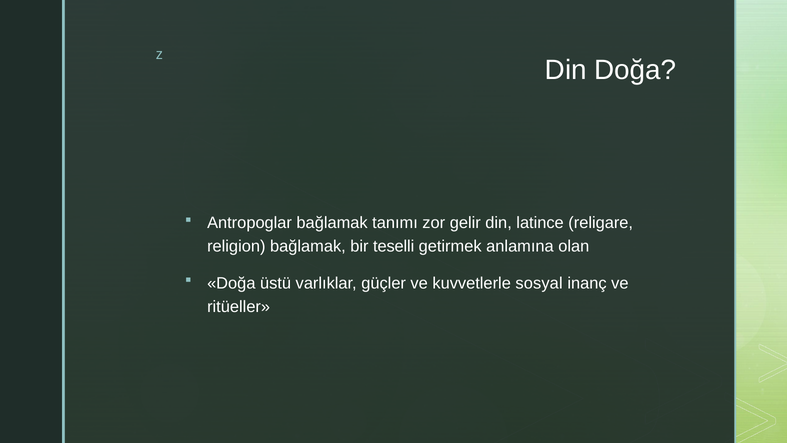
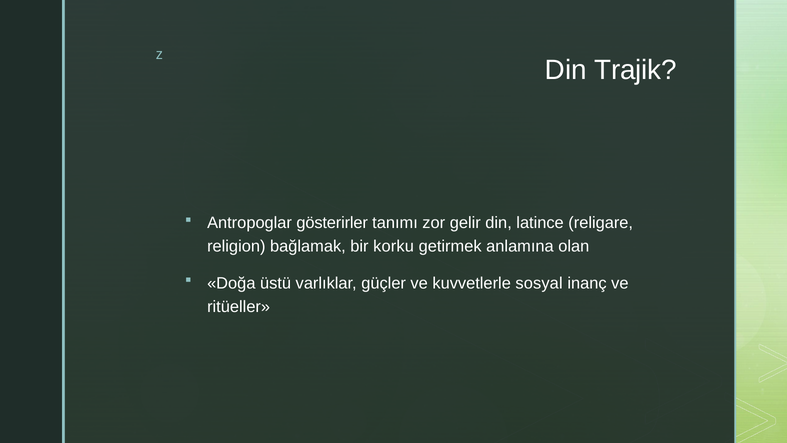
Din Doğa: Doğa -> Trajik
Antropoglar bağlamak: bağlamak -> gösterirler
teselli: teselli -> korku
